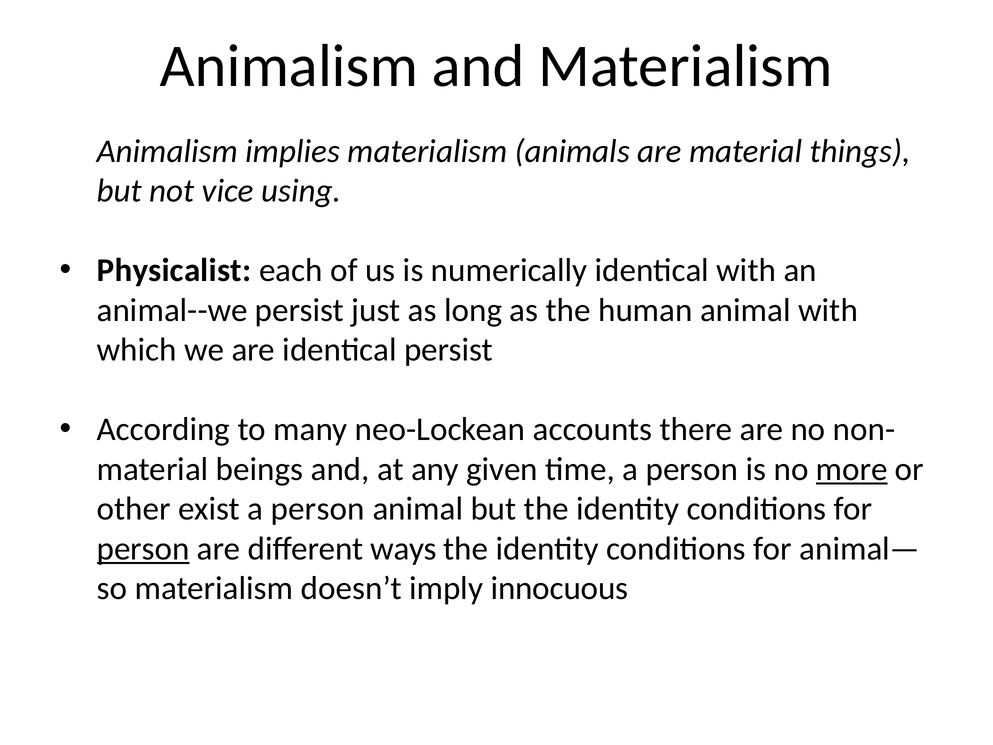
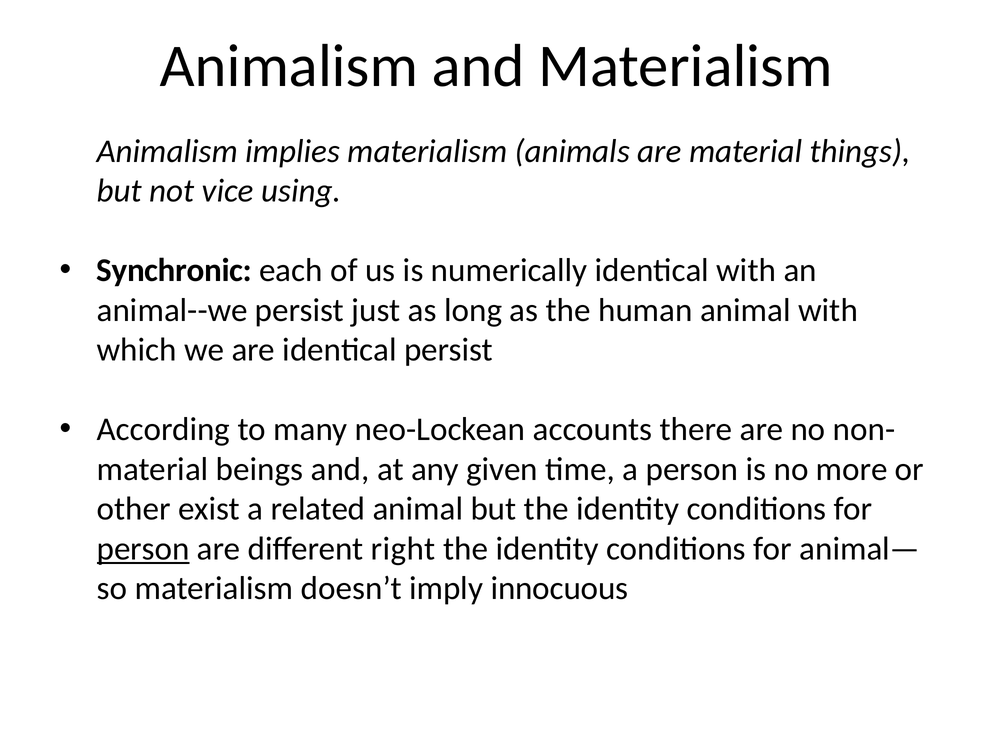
Physicalist: Physicalist -> Synchronic
more underline: present -> none
person at (318, 509): person -> related
ways: ways -> right
